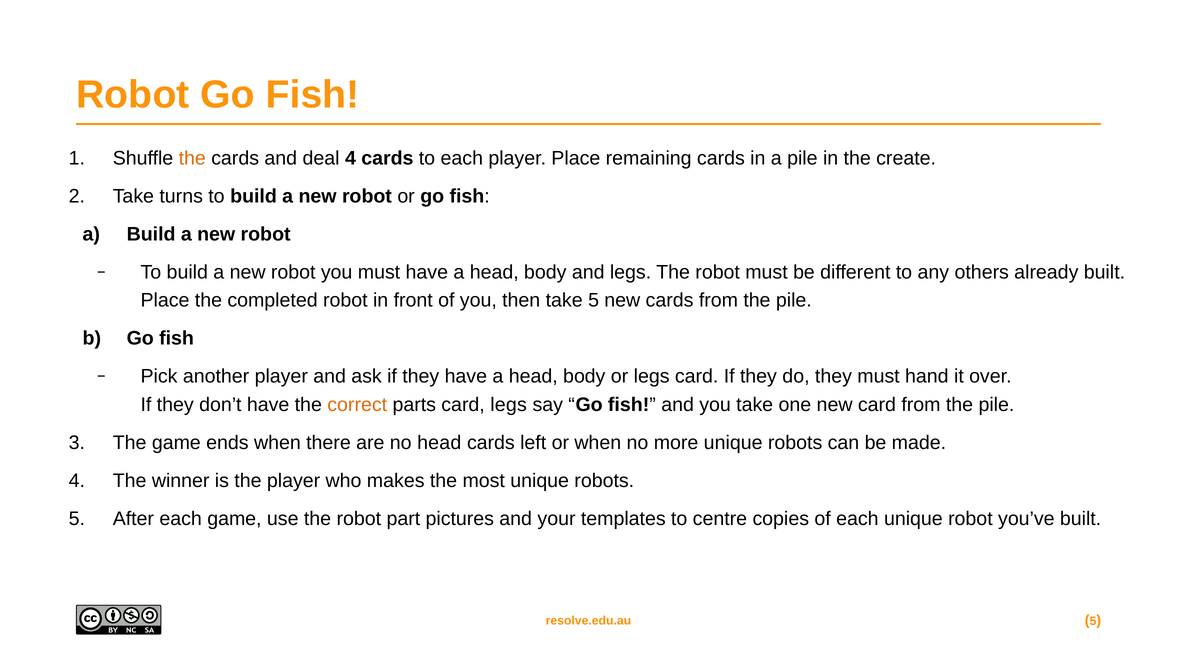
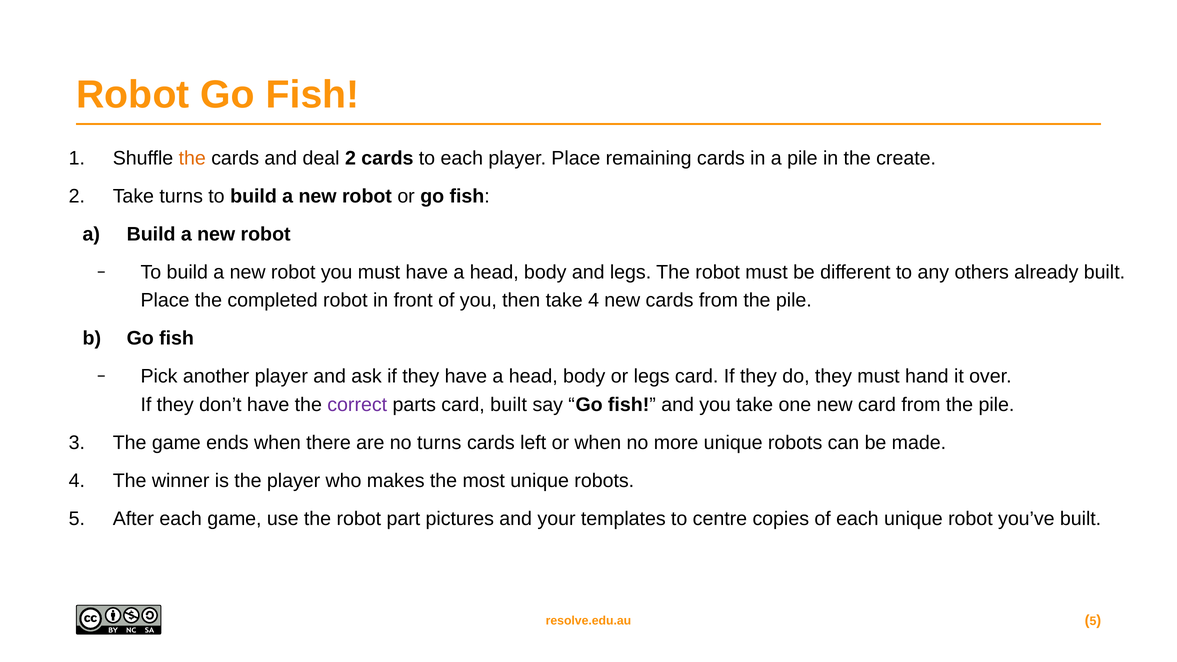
deal 4: 4 -> 2
take 5: 5 -> 4
correct colour: orange -> purple
card legs: legs -> built
no head: head -> turns
